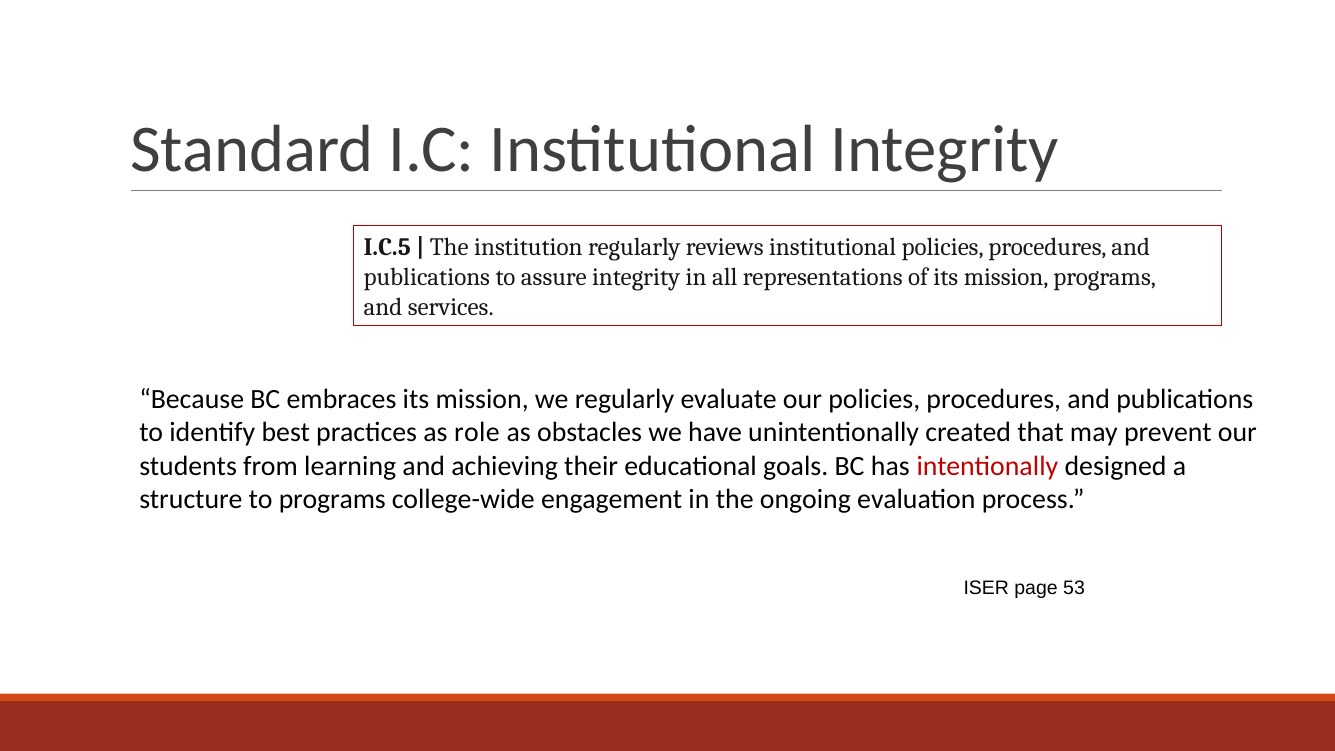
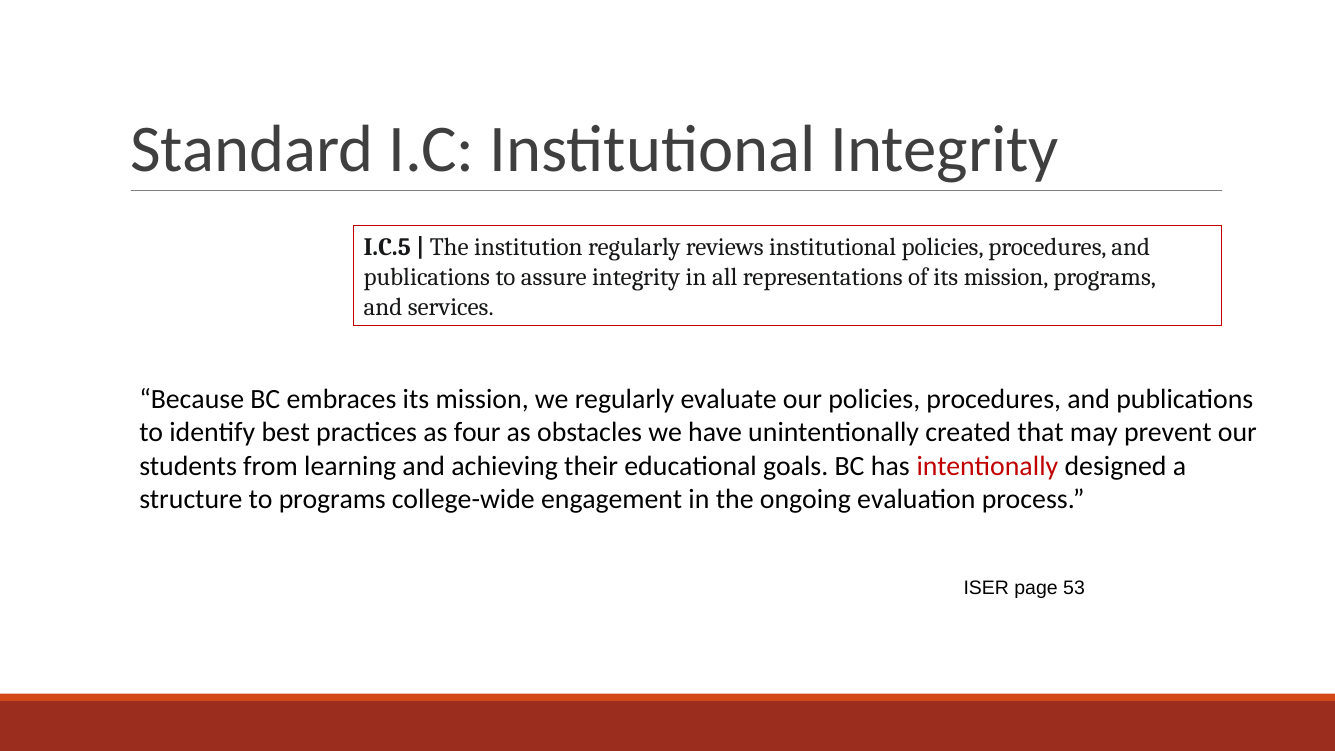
role: role -> four
